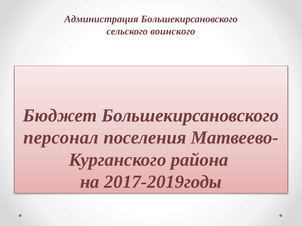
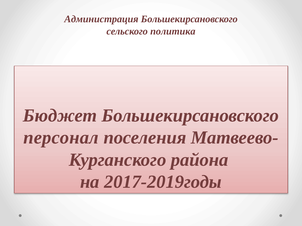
воинского: воинского -> политика
